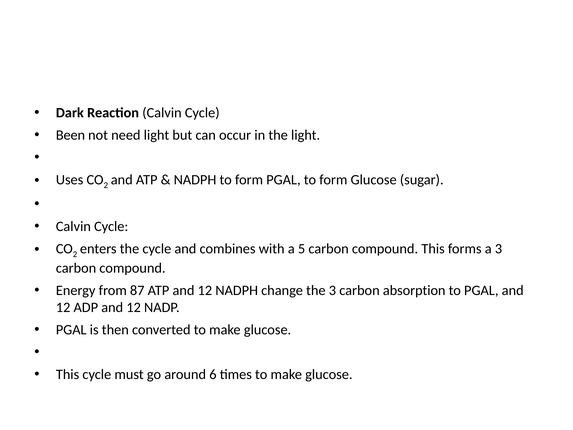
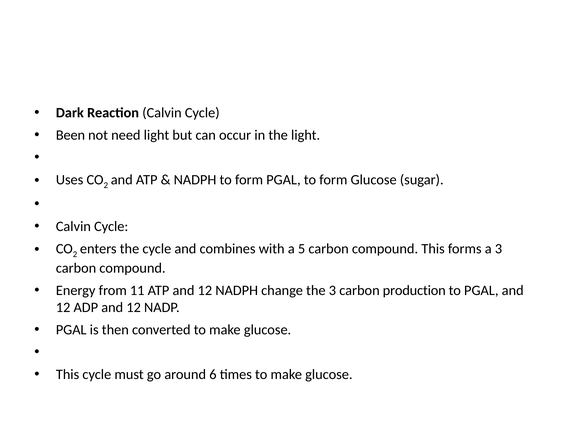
87: 87 -> 11
absorption: absorption -> production
